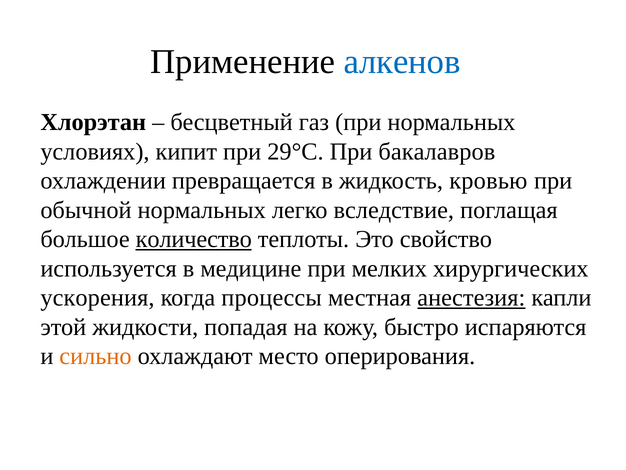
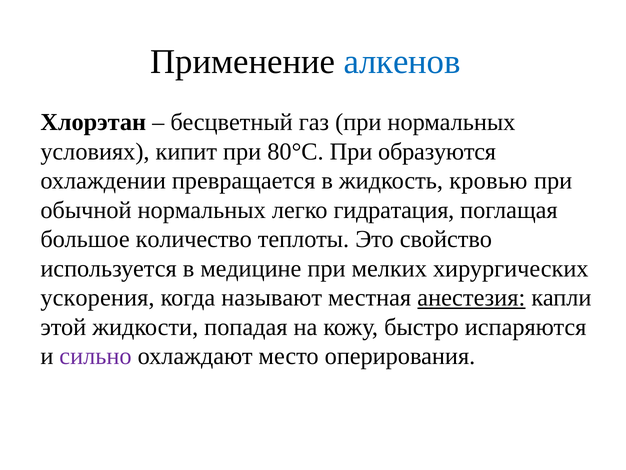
29°С: 29°С -> 80°С
бакалавров: бакалавров -> образуются
вследствие: вследствие -> гидратация
количество underline: present -> none
процессы: процессы -> называют
сильно colour: orange -> purple
